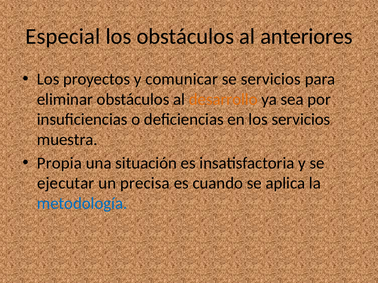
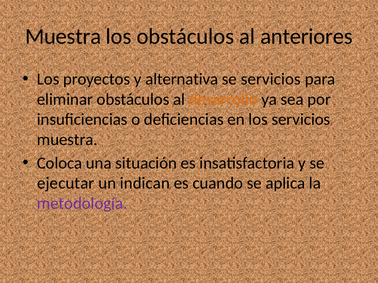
Especial at (63, 37): Especial -> Muestra
comunicar: comunicar -> alternativa
Propia: Propia -> Coloca
precisa: precisa -> indican
metodología colour: blue -> purple
